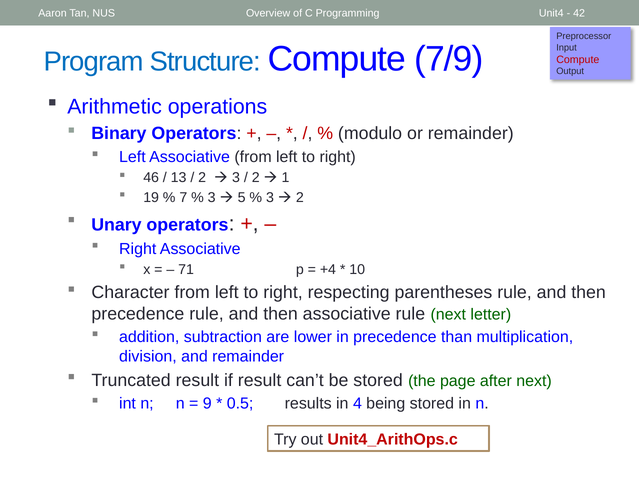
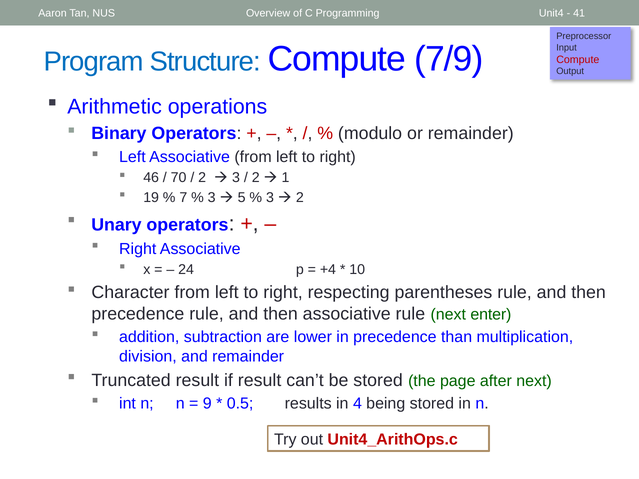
42: 42 -> 41
13: 13 -> 70
71: 71 -> 24
letter: letter -> enter
